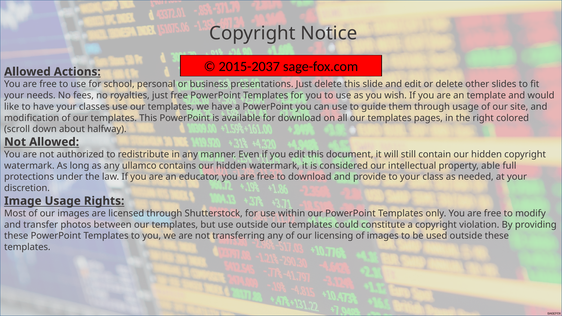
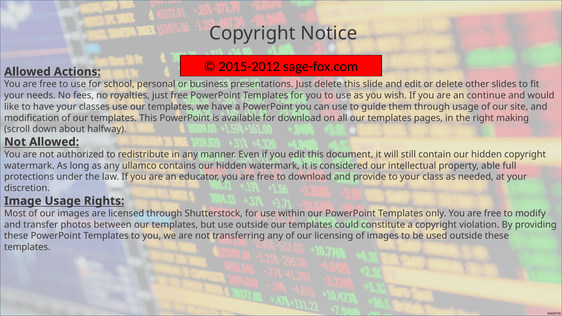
2015-2037: 2015-2037 -> 2015-2012
template: template -> continue
colored: colored -> making
